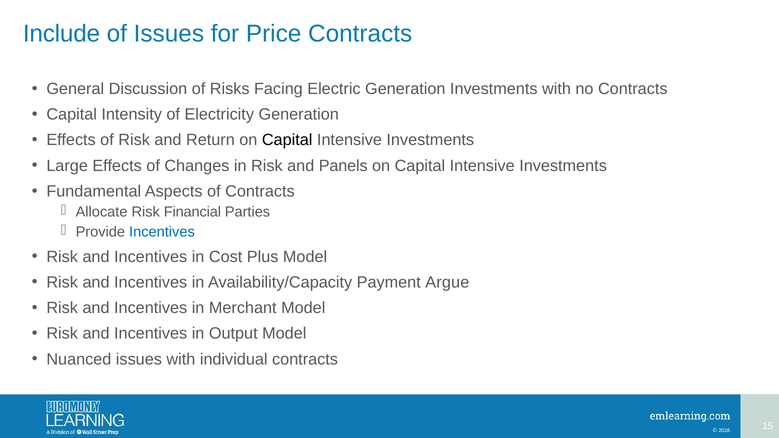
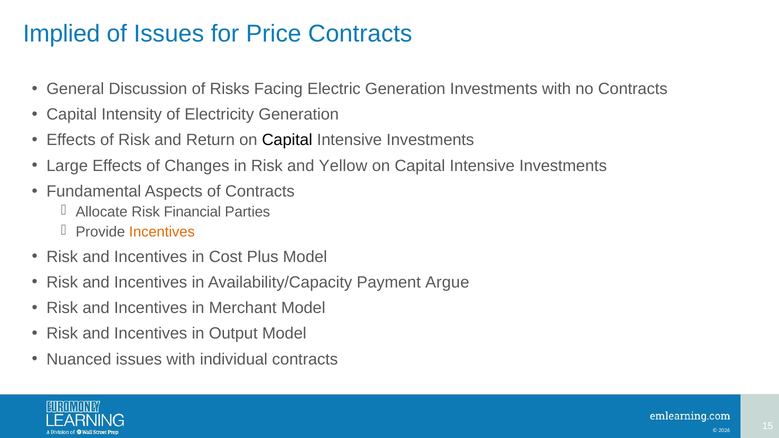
Include: Include -> Implied
Panels: Panels -> Yellow
Incentives at (162, 232) colour: blue -> orange
